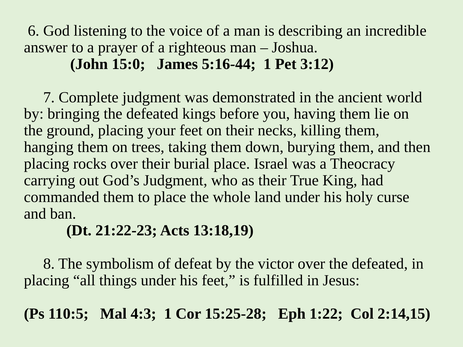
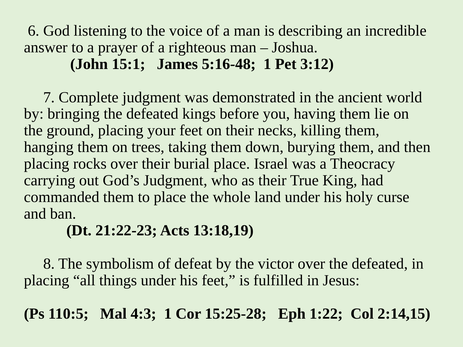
15:0: 15:0 -> 15:1
5:16-44: 5:16-44 -> 5:16-48
